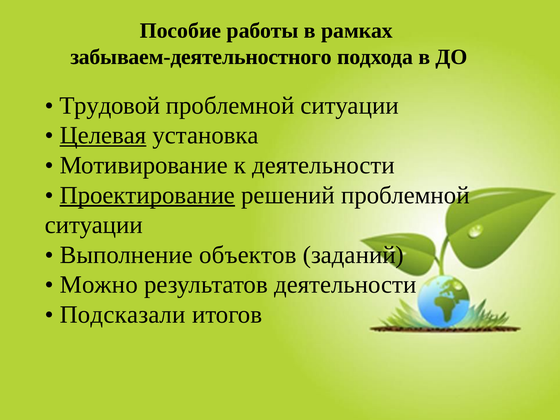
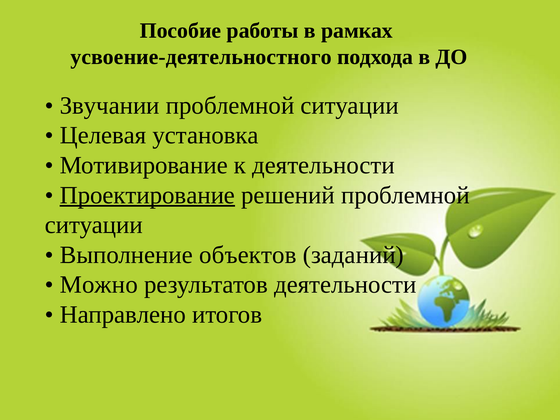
забываем-деятельностного: забываем-деятельностного -> усвоение-деятельностного
Трудовой: Трудовой -> Звучании
Целевая underline: present -> none
Подсказали: Подсказали -> Направлено
